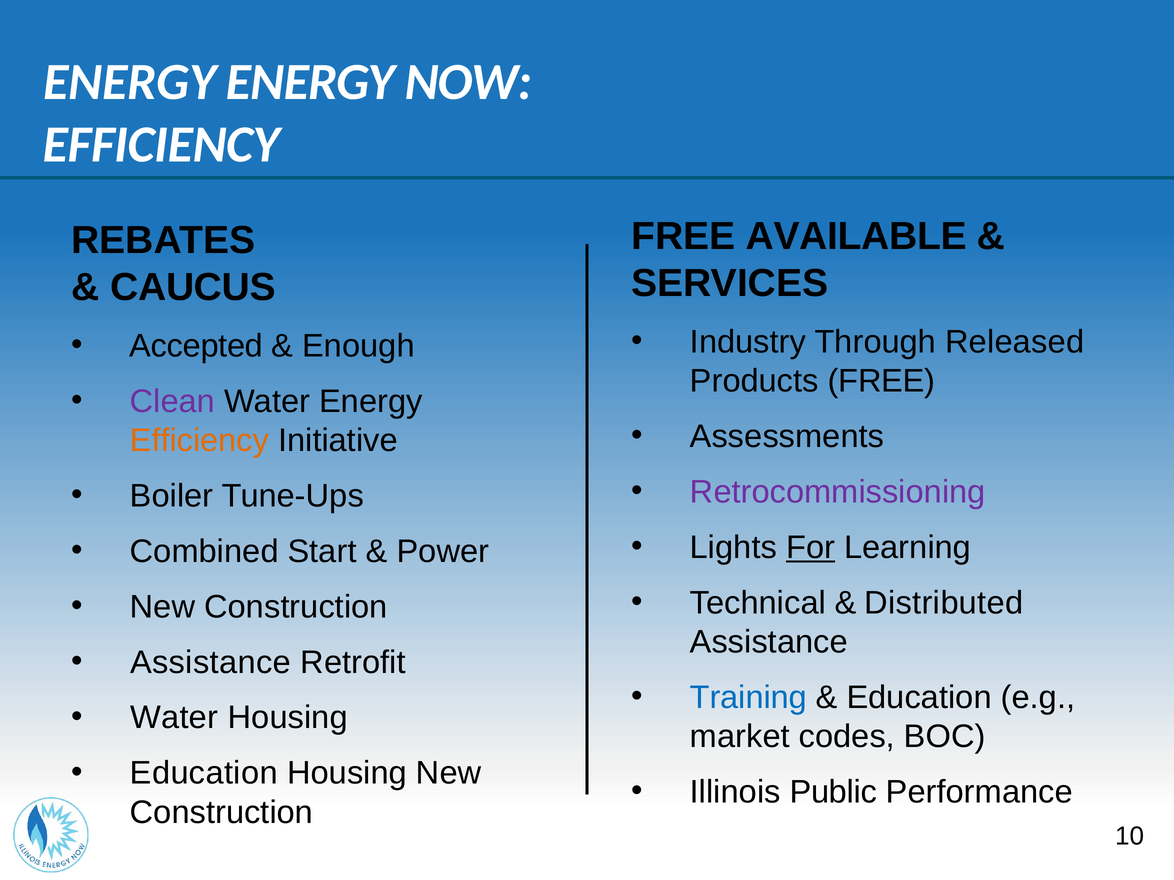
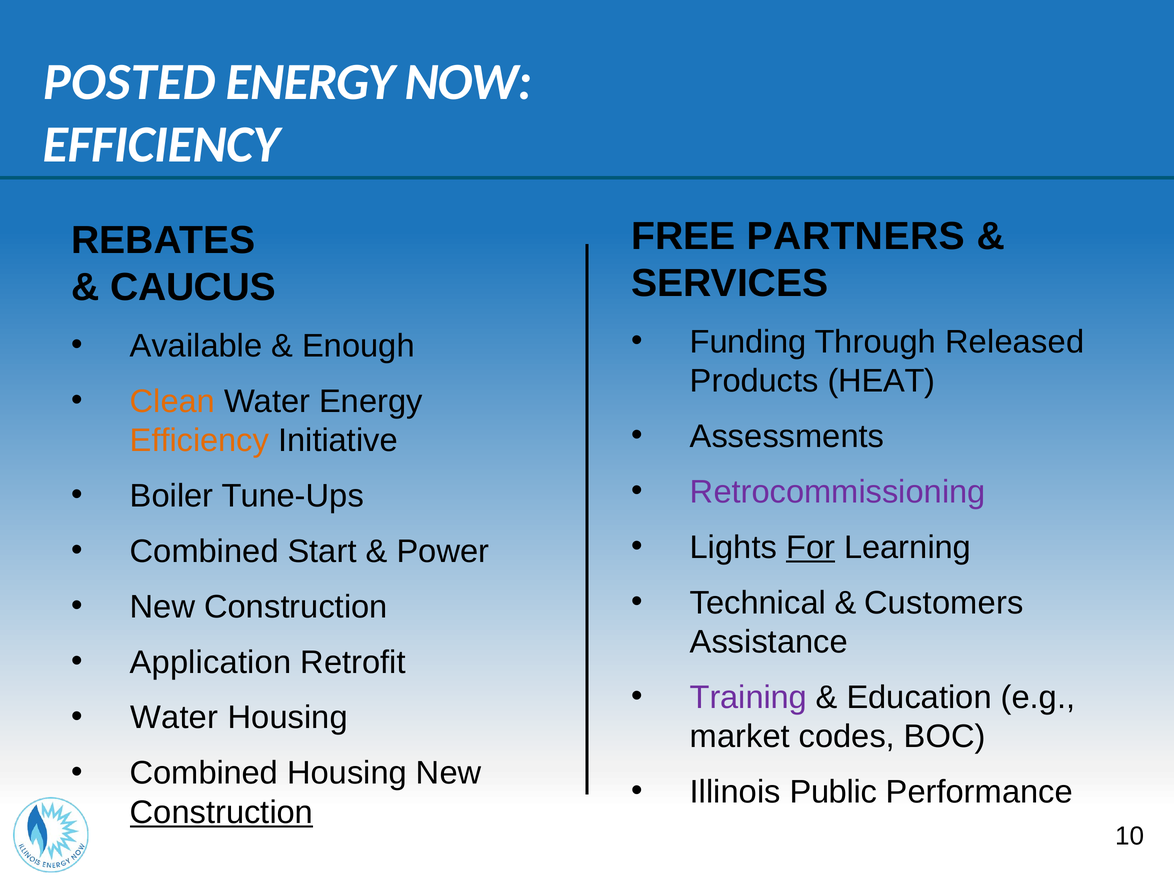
ENERGY at (130, 82): ENERGY -> POSTED
AVAILABLE: AVAILABLE -> PARTNERS
Industry: Industry -> Funding
Accepted: Accepted -> Available
Products FREE: FREE -> HEAT
Clean colour: purple -> orange
Distributed: Distributed -> Customers
Assistance at (210, 663): Assistance -> Application
Training colour: blue -> purple
Education at (204, 774): Education -> Combined
Construction at (222, 813) underline: none -> present
